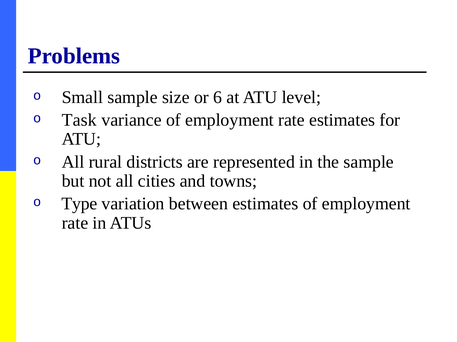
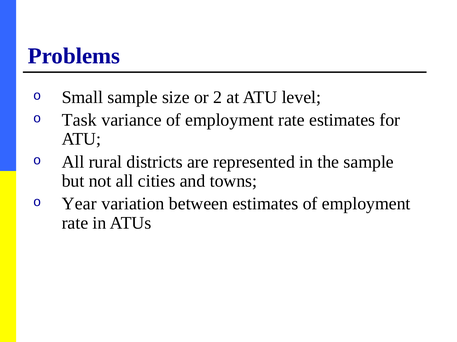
6: 6 -> 2
Type: Type -> Year
